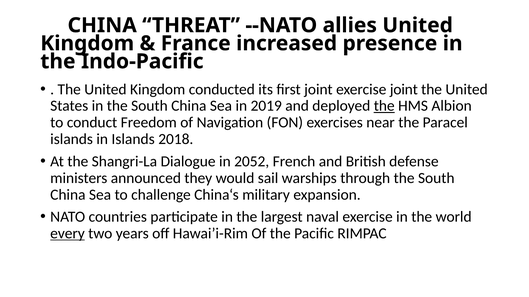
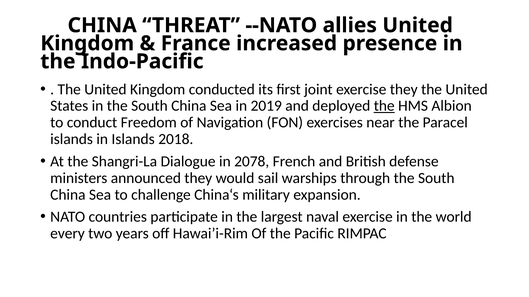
exercise joint: joint -> they
2052: 2052 -> 2078
every underline: present -> none
